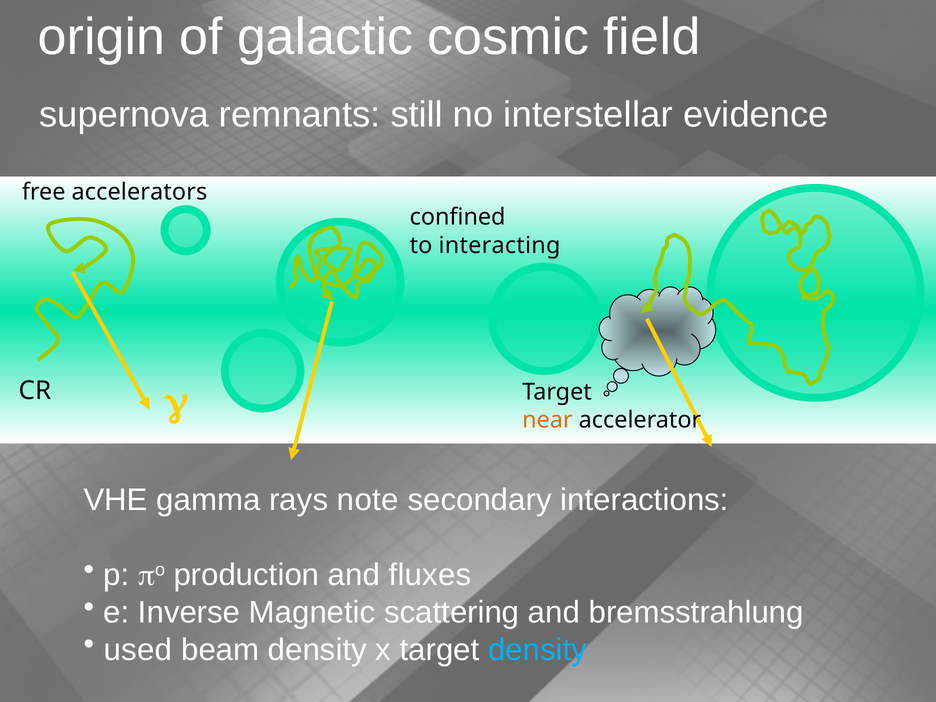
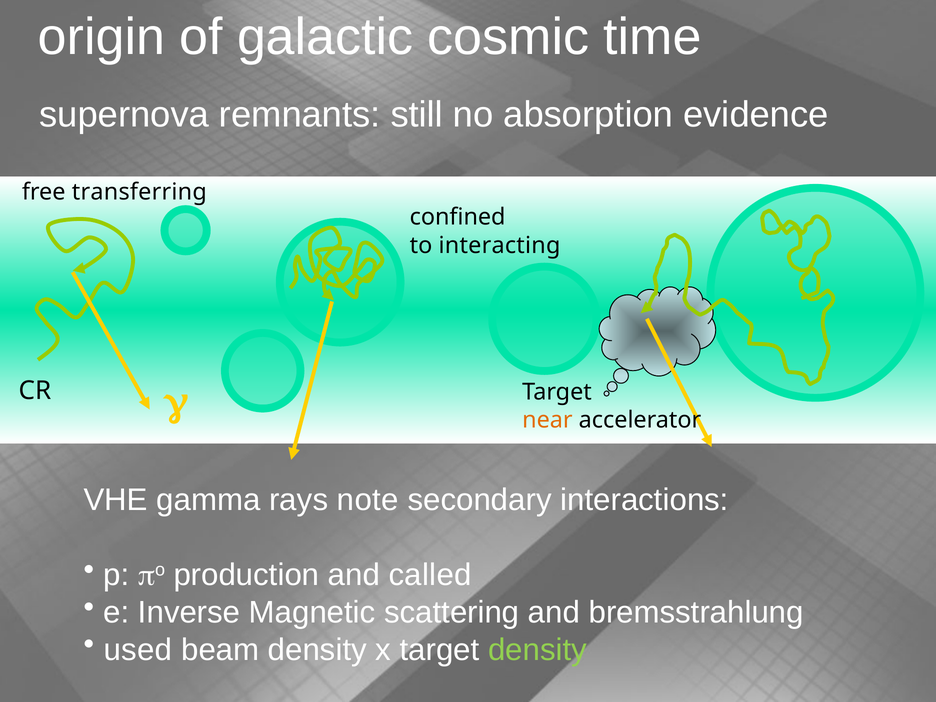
field: field -> time
interstellar: interstellar -> absorption
accelerators: accelerators -> transferring
fluxes: fluxes -> called
density at (537, 650) colour: light blue -> light green
